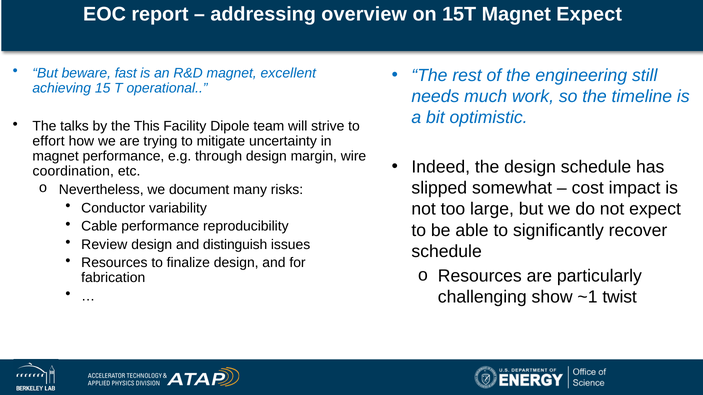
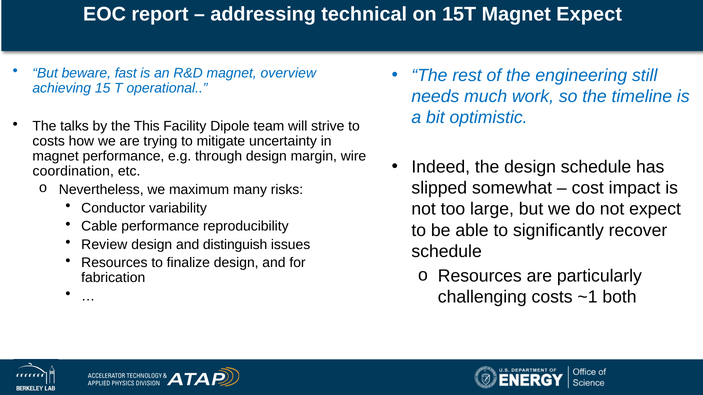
overview: overview -> technical
excellent: excellent -> overview
effort at (49, 141): effort -> costs
document: document -> maximum
challenging show: show -> costs
twist: twist -> both
